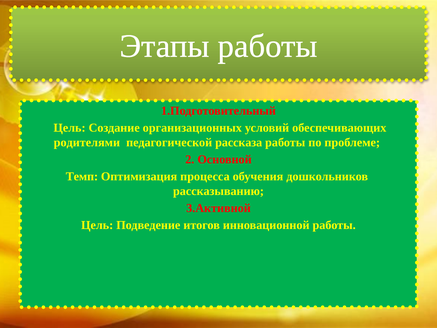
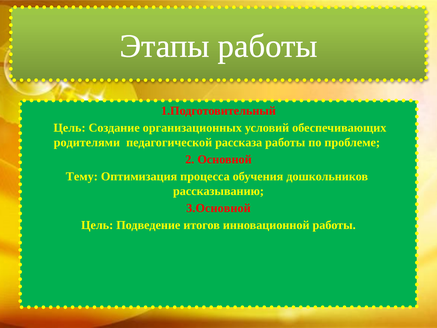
Темп: Темп -> Тему
3.Активной: 3.Активной -> 3.Основной
